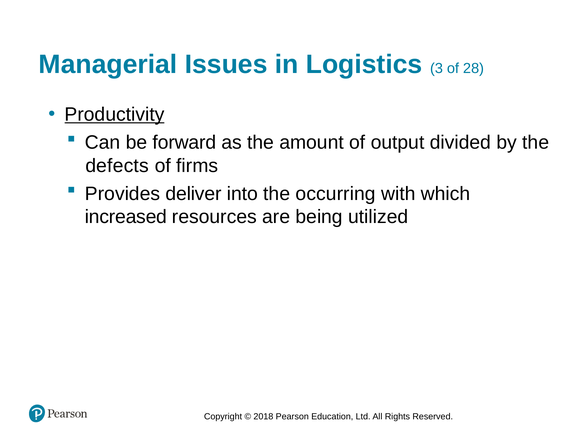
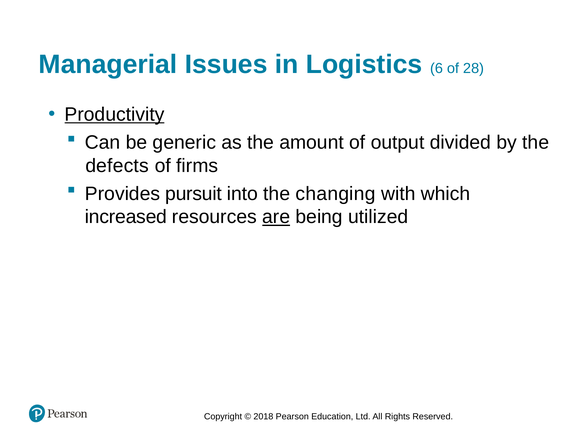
3: 3 -> 6
forward: forward -> generic
deliver: deliver -> pursuit
occurring: occurring -> changing
are underline: none -> present
